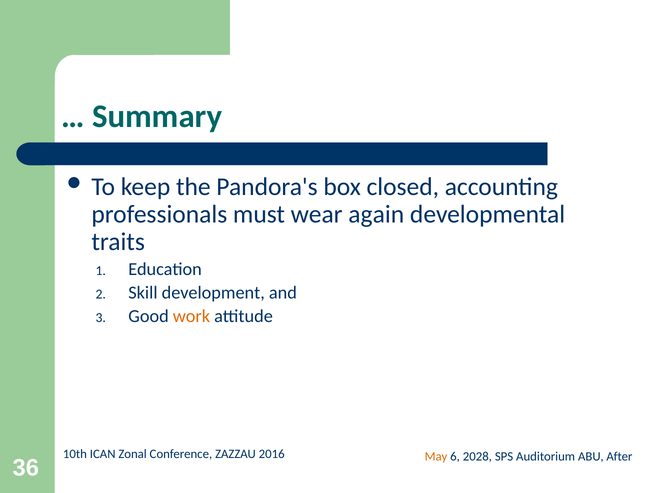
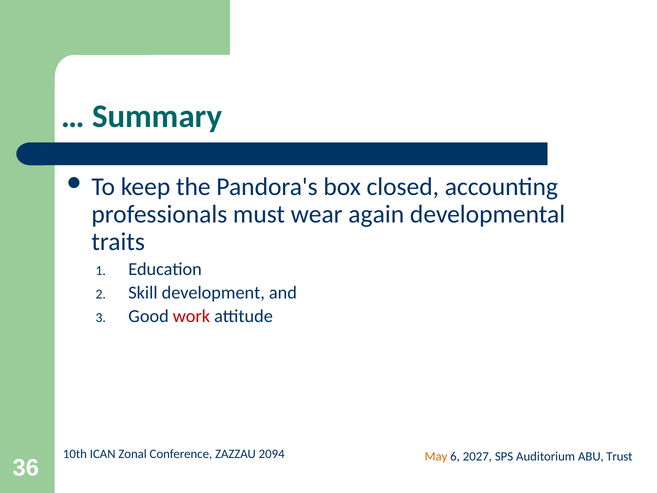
work colour: orange -> red
2016: 2016 -> 2094
2028: 2028 -> 2027
After: After -> Trust
